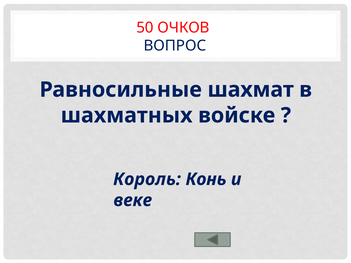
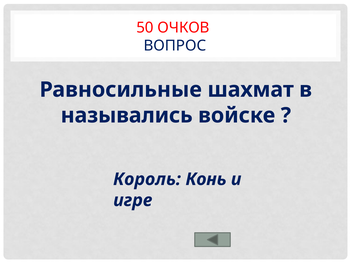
шахматных: шахматных -> назывались
веке: веке -> игре
